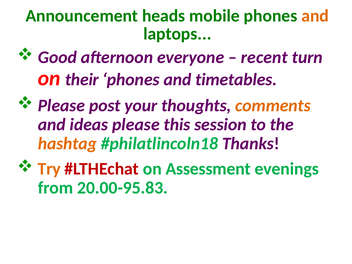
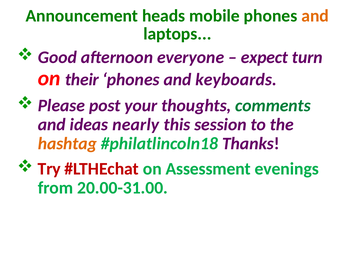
recent: recent -> expect
timetables: timetables -> keyboards
comments colour: orange -> green
ideas please: please -> nearly
Try colour: orange -> red
20.00-95.83: 20.00-95.83 -> 20.00-31.00
